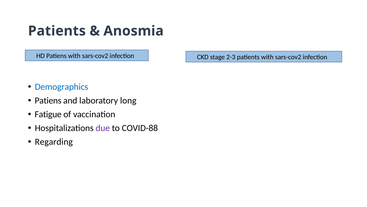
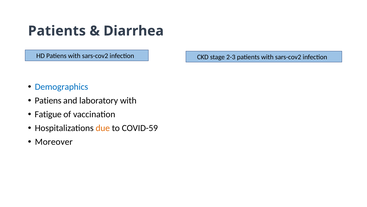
Anosmia: Anosmia -> Diarrhea
laboratory long: long -> with
due colour: purple -> orange
COVID-88: COVID-88 -> COVID-59
Regarding: Regarding -> Moreover
